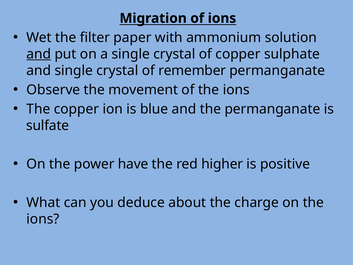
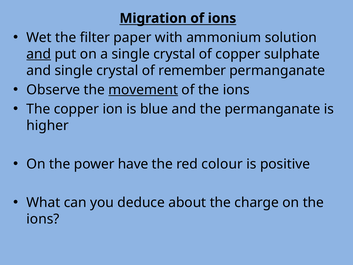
movement underline: none -> present
sulfate: sulfate -> higher
higher: higher -> colour
